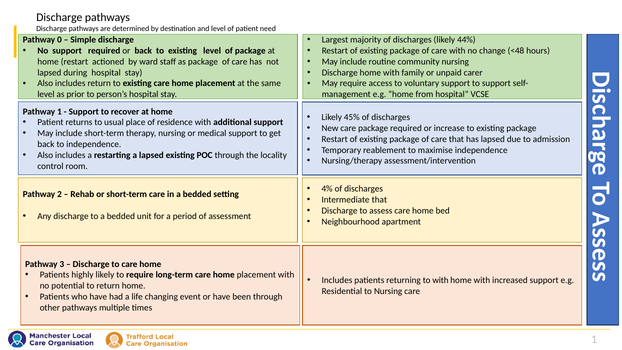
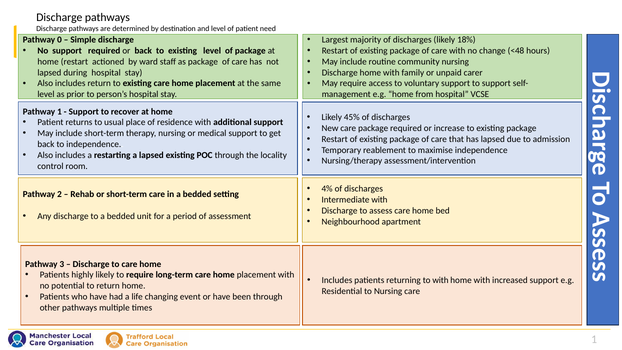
44%: 44% -> 18%
Intermediate that: that -> with
